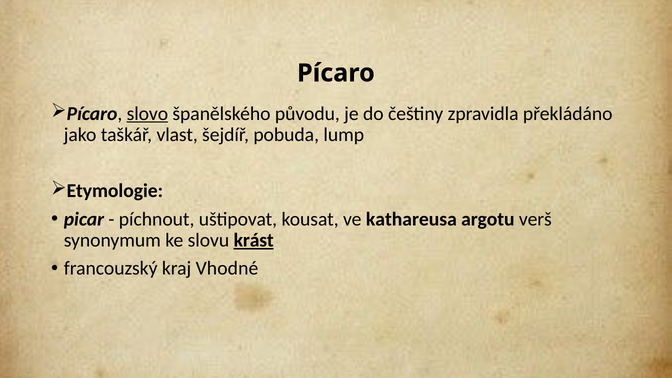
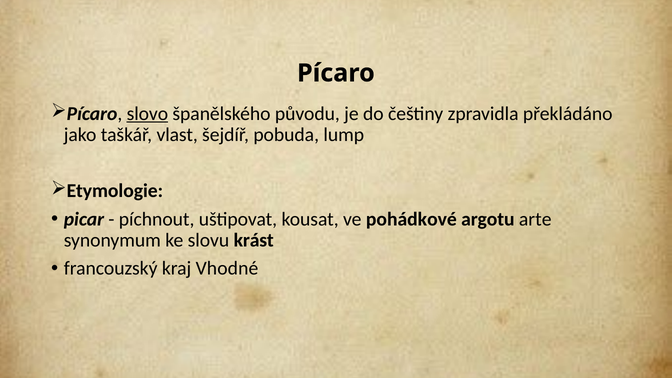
kathareusa: kathareusa -> pohádkové
verš: verš -> arte
krást underline: present -> none
